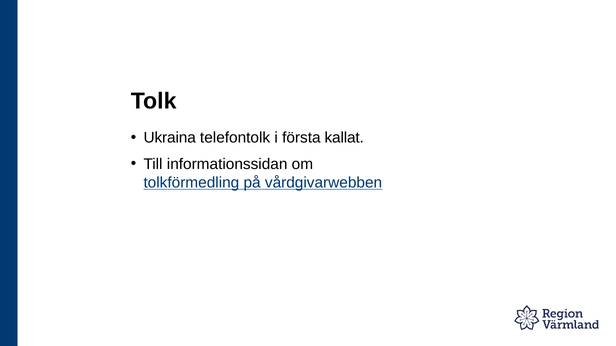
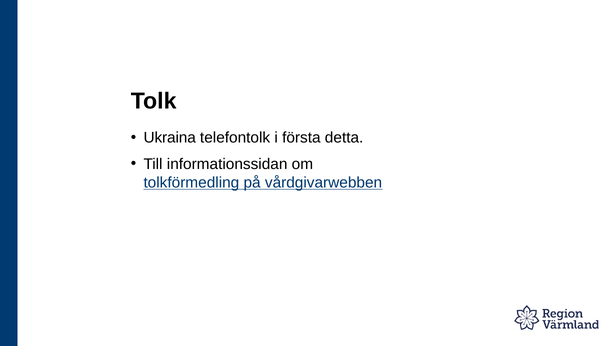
kallat: kallat -> detta
